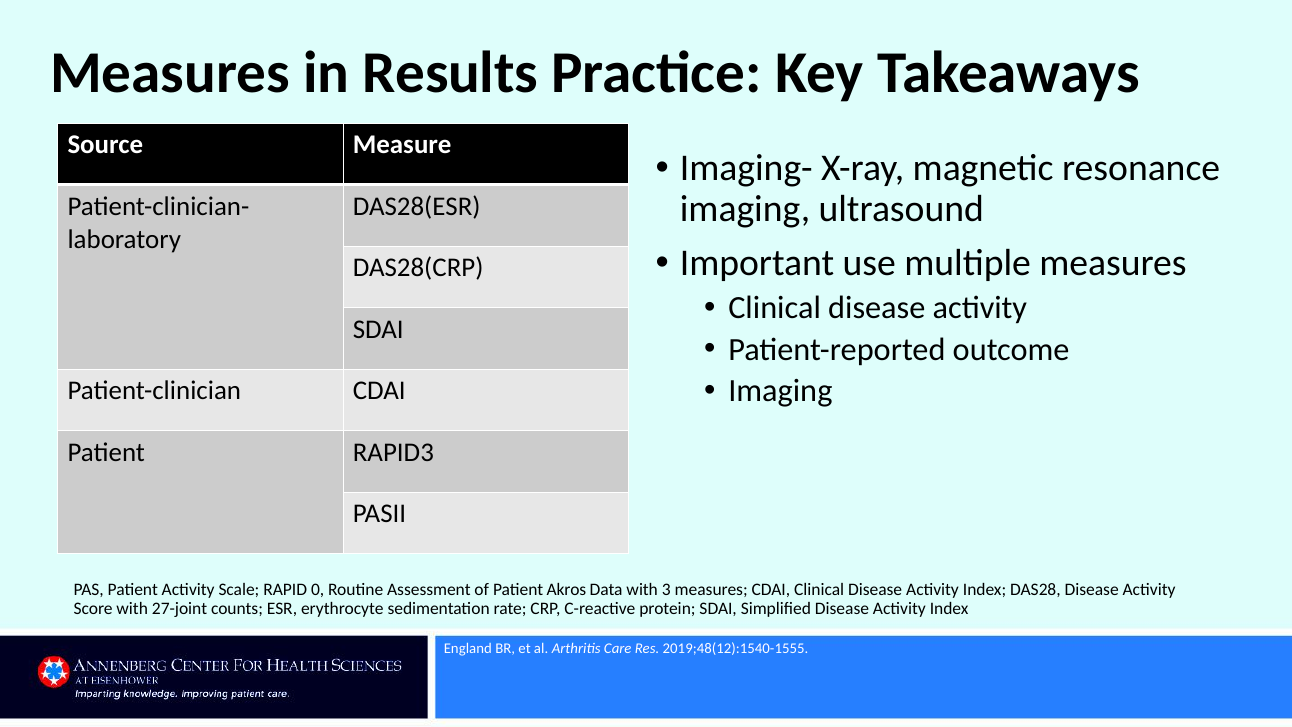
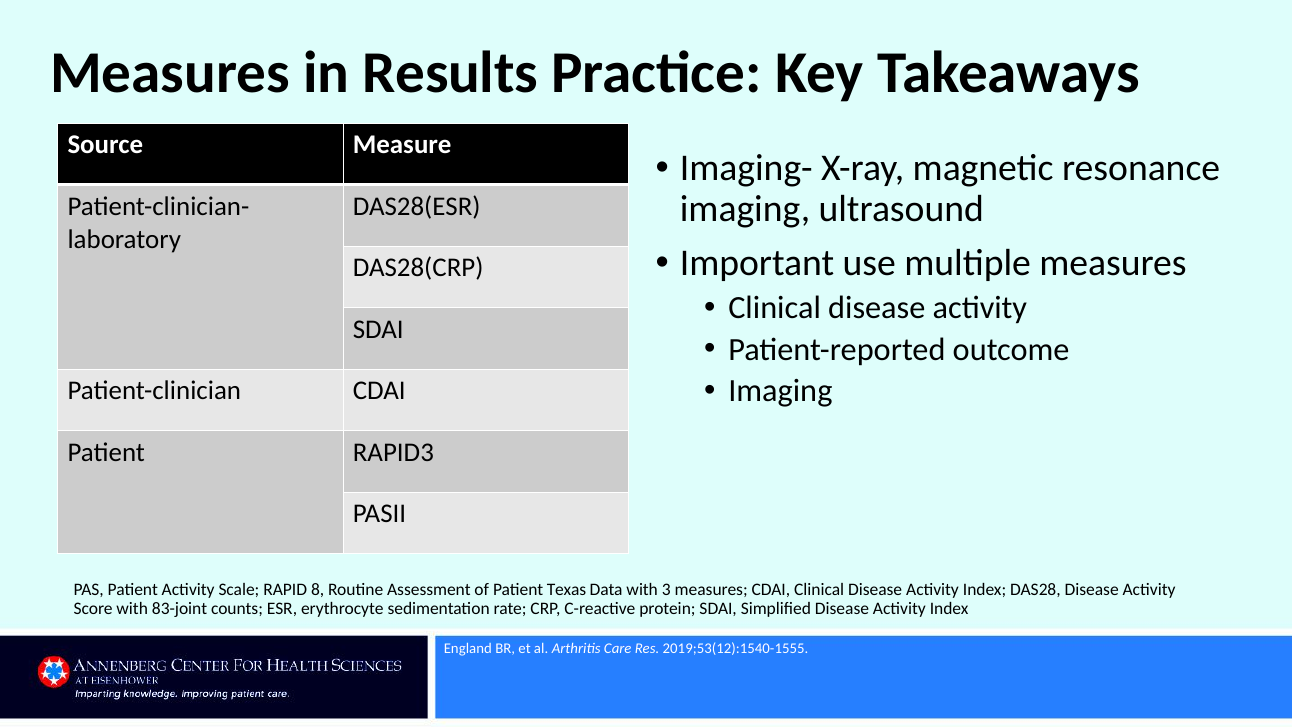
0: 0 -> 8
Akros: Akros -> Texas
27-joint: 27-joint -> 83-joint
2019;48(12):1540-1555: 2019;48(12):1540-1555 -> 2019;53(12):1540-1555
